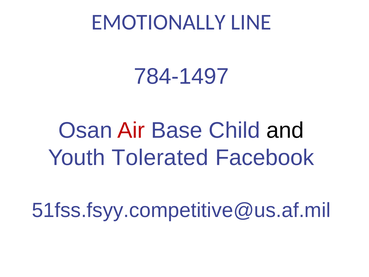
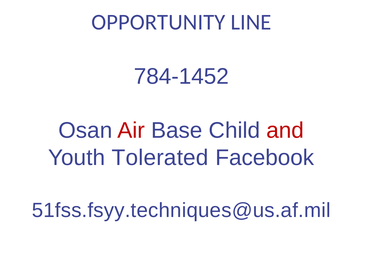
EMOTIONALLY: EMOTIONALLY -> OPPORTUNITY
784-1497: 784-1497 -> 784-1452
and colour: black -> red
51fss.fsyy.competitive@us.af.mil: 51fss.fsyy.competitive@us.af.mil -> 51fss.fsyy.techniques@us.af.mil
